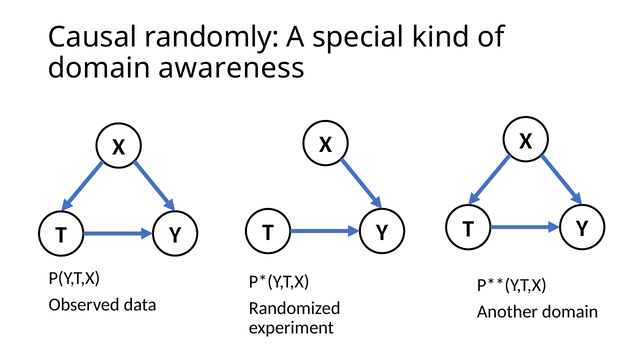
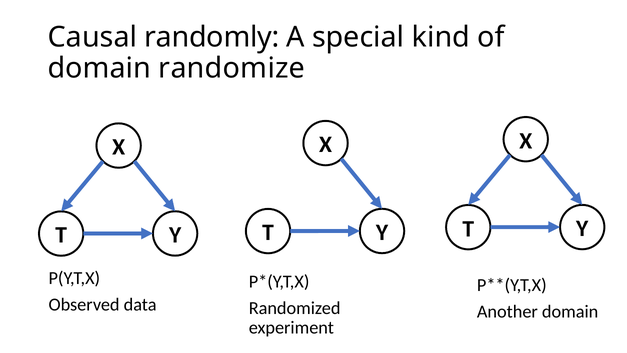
awareness: awareness -> randomize
